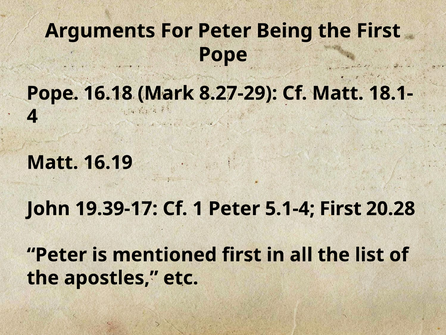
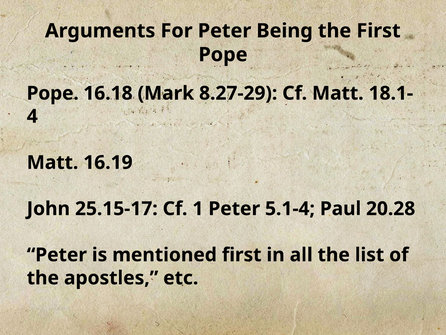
19.39-17: 19.39-17 -> 25.15-17
5.1-4 First: First -> Paul
